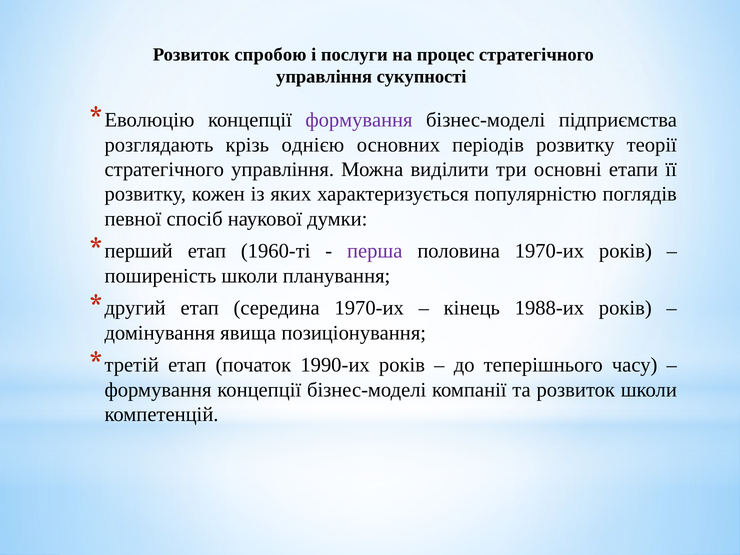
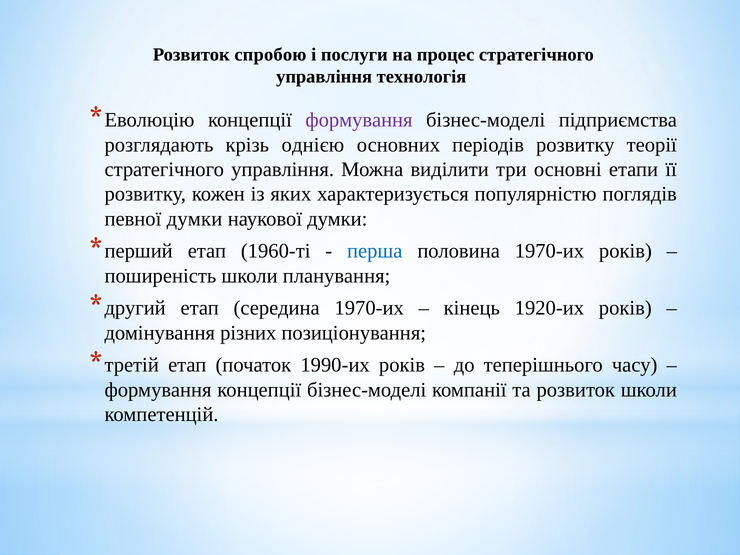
сукупності: сукупності -> технологія
певної спосіб: спосіб -> думки
перша colour: purple -> blue
1988-их: 1988-их -> 1920-их
явища: явища -> різних
